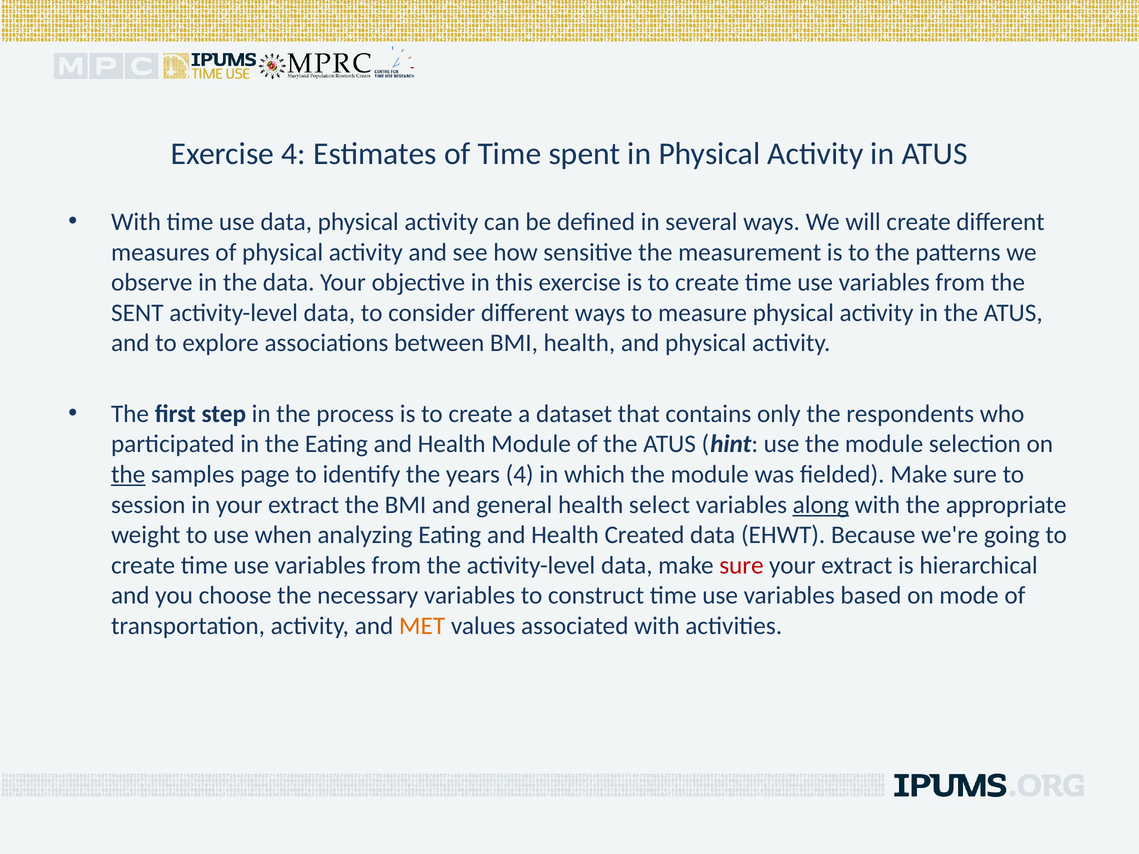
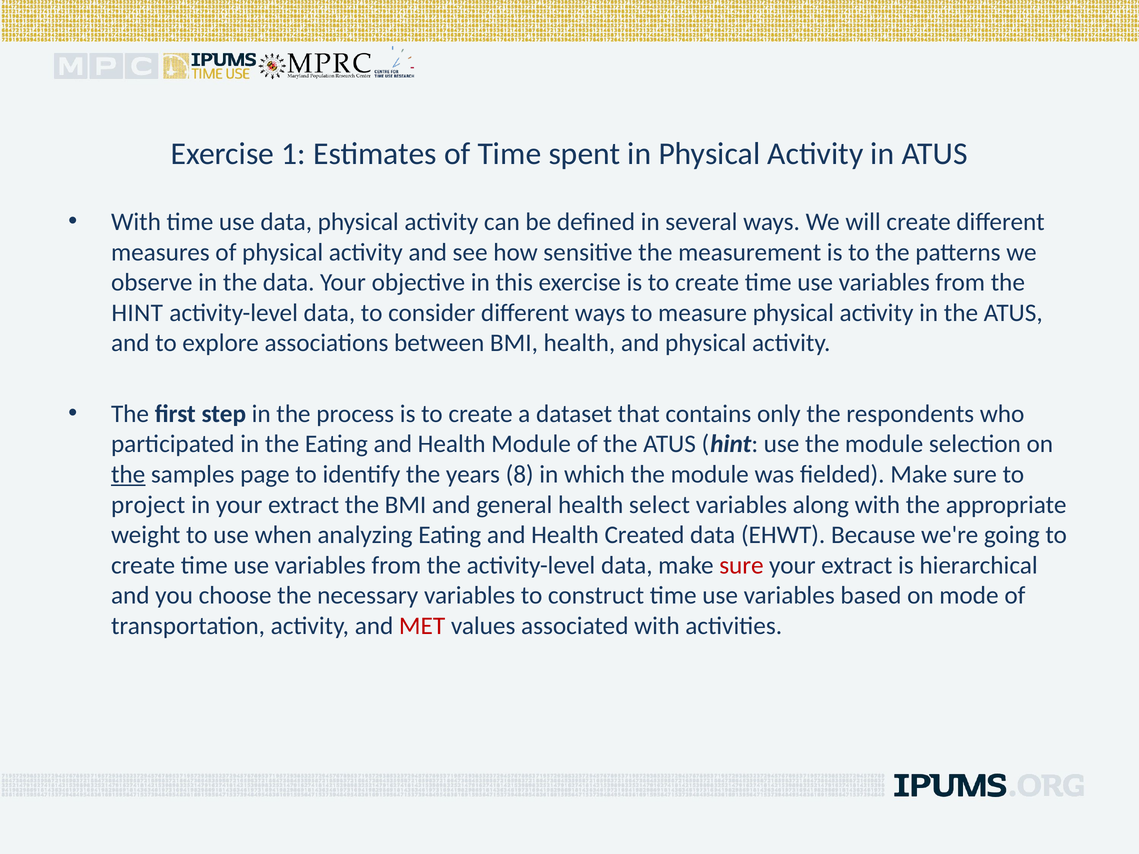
Exercise 4: 4 -> 1
SENT at (137, 313): SENT -> HINT
years 4: 4 -> 8
session: session -> project
along underline: present -> none
MET colour: orange -> red
